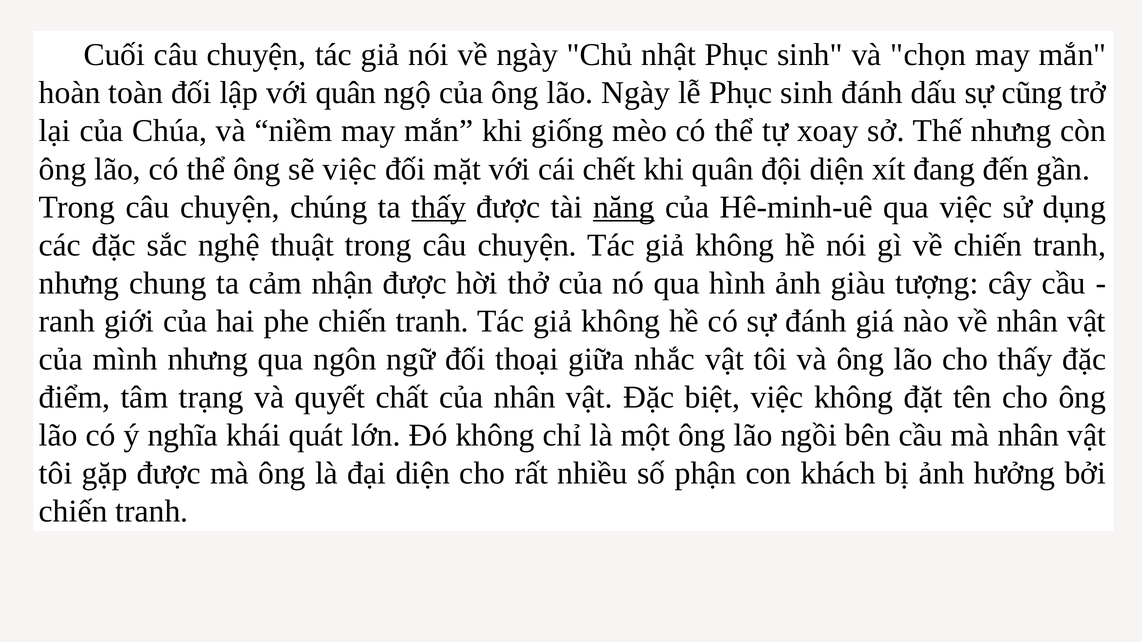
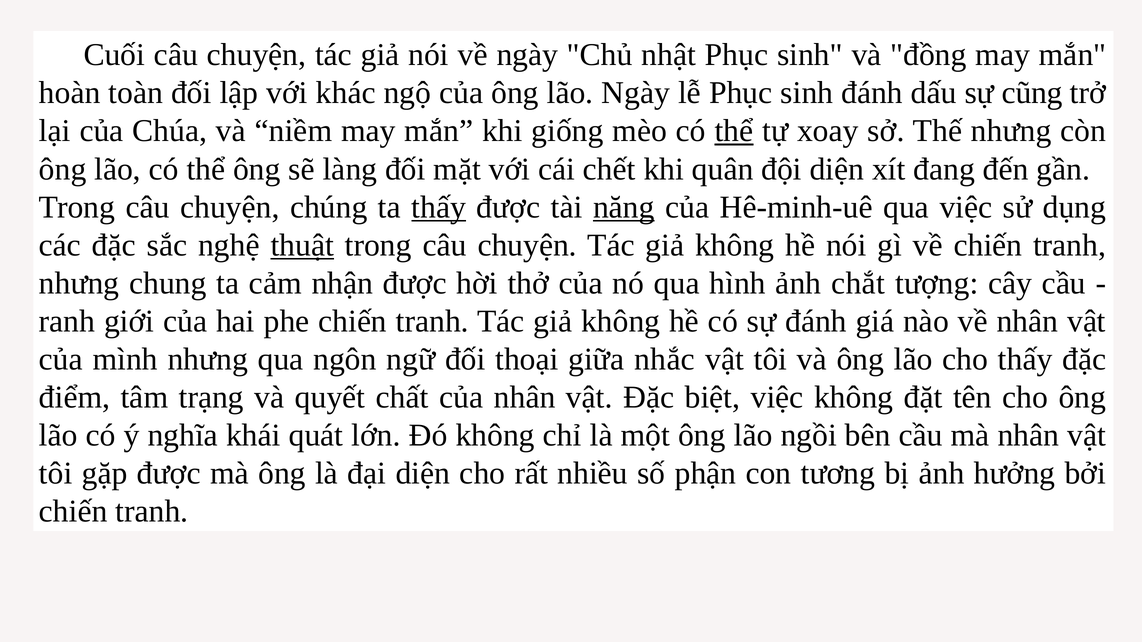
chọn: chọn -> đồng
với quân: quân -> khác
thể at (734, 131) underline: none -> present
sẽ việc: việc -> làng
thuật underline: none -> present
giàu: giàu -> chắt
khách: khách -> tương
